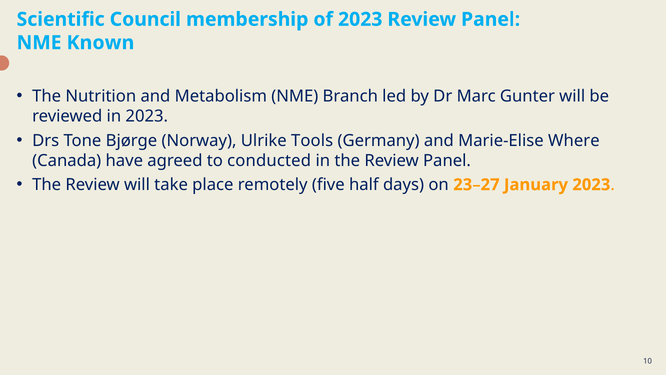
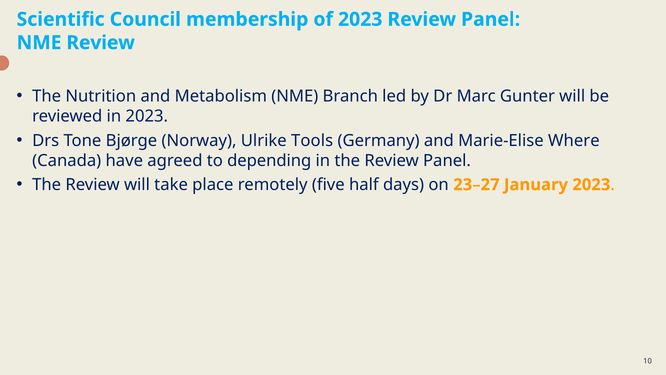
NME Known: Known -> Review
conducted: conducted -> depending
